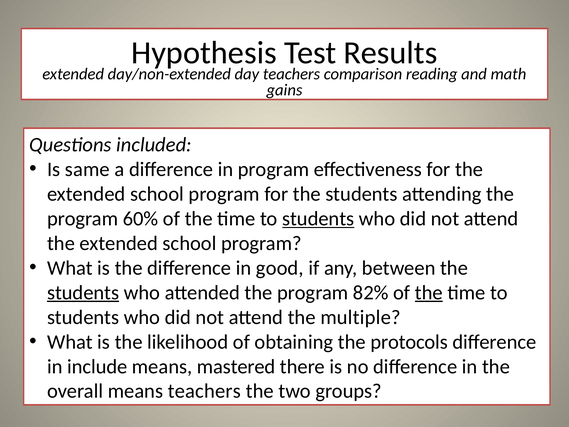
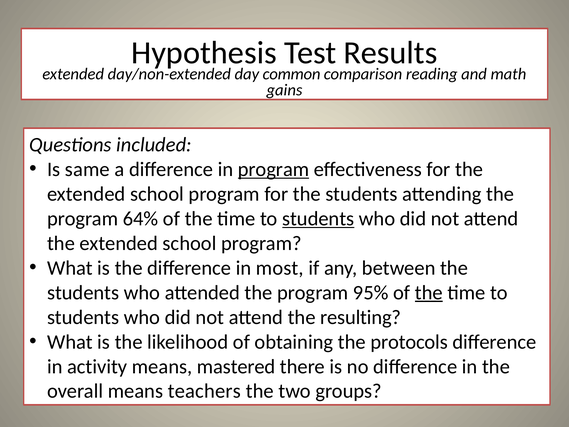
day teachers: teachers -> common
program at (274, 169) underline: none -> present
60%: 60% -> 64%
good: good -> most
students at (83, 292) underline: present -> none
82%: 82% -> 95%
multiple: multiple -> resulting
include: include -> activity
